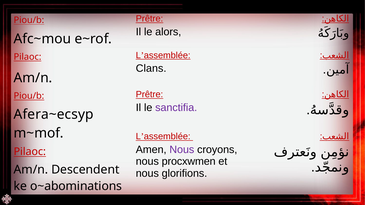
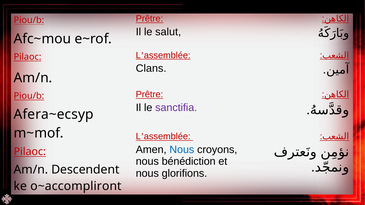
alors: alors -> salut
Nous at (182, 150) colour: purple -> blue
procxwmen: procxwmen -> bénédiction
o~abominations: o~abominations -> o~accompliront
